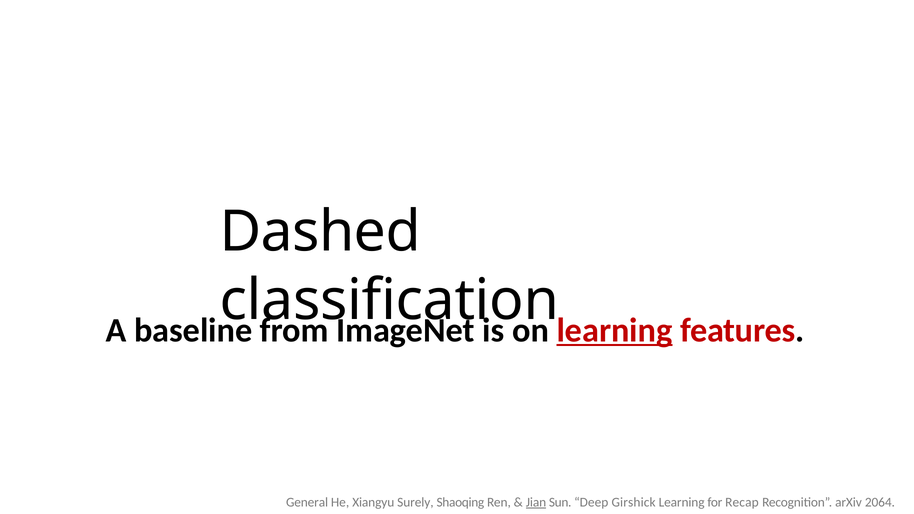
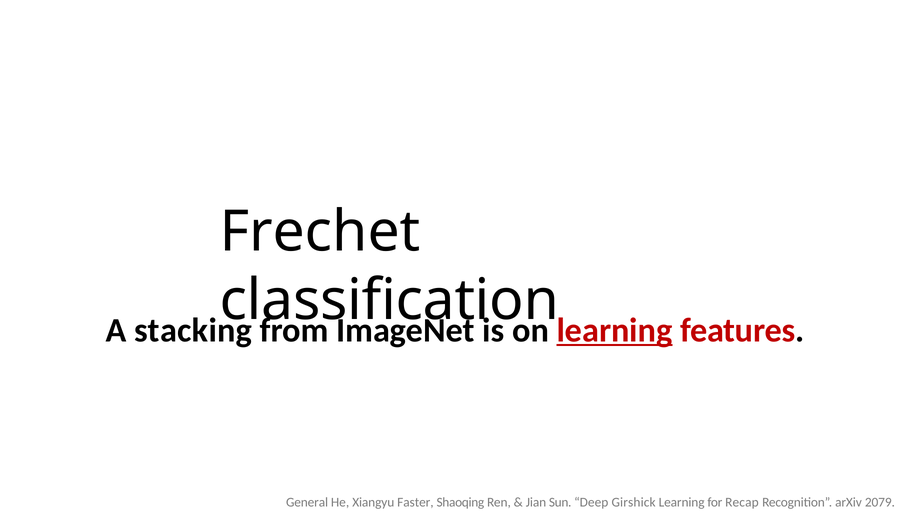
Dashed: Dashed -> Frechet
baseline: baseline -> stacking
Surely: Surely -> Faster
Jian underline: present -> none
2064: 2064 -> 2079
